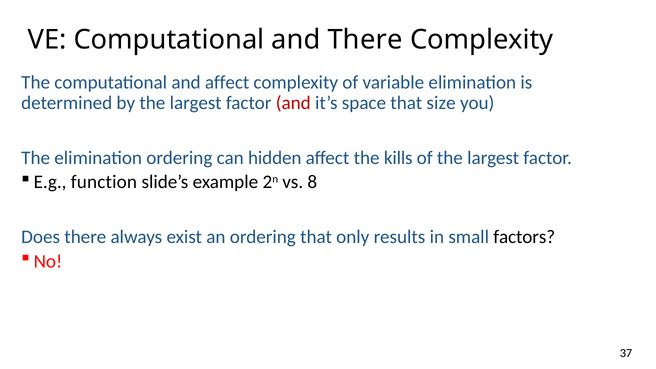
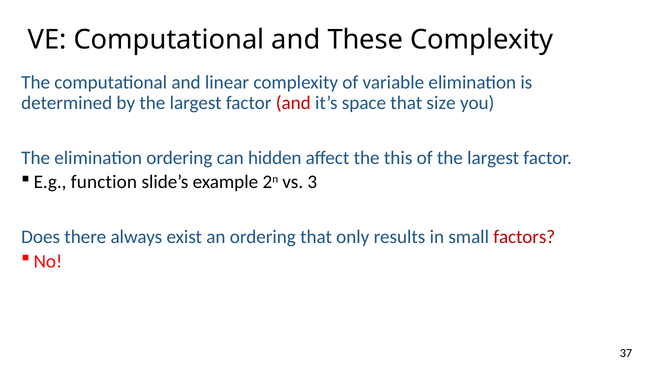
and There: There -> These
and affect: affect -> linear
kills: kills -> this
8: 8 -> 3
factors colour: black -> red
